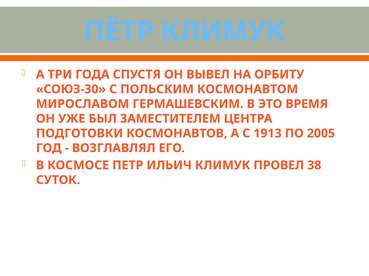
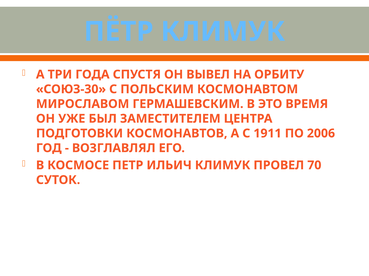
1913: 1913 -> 1911
2005: 2005 -> 2006
38: 38 -> 70
